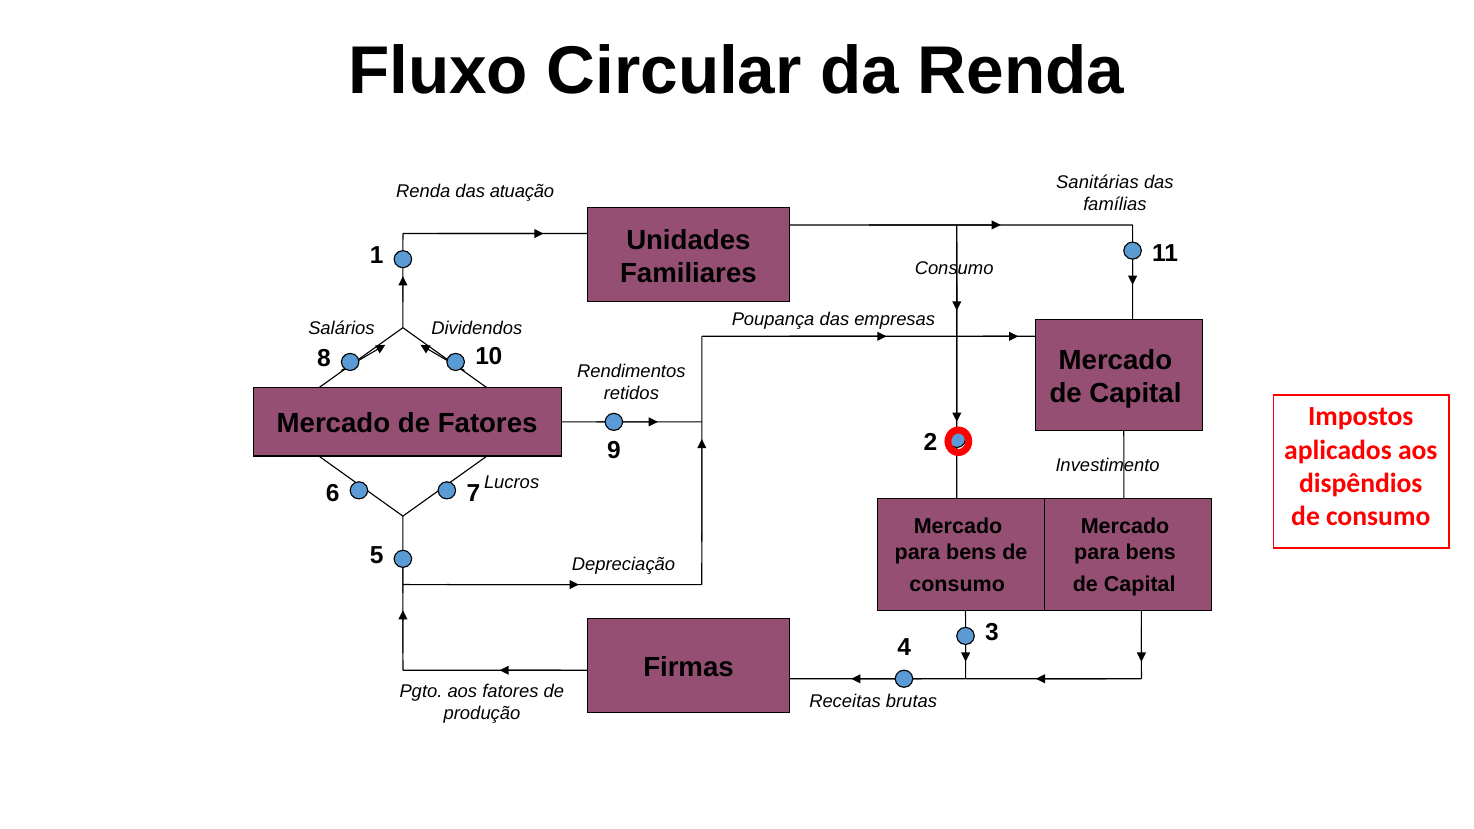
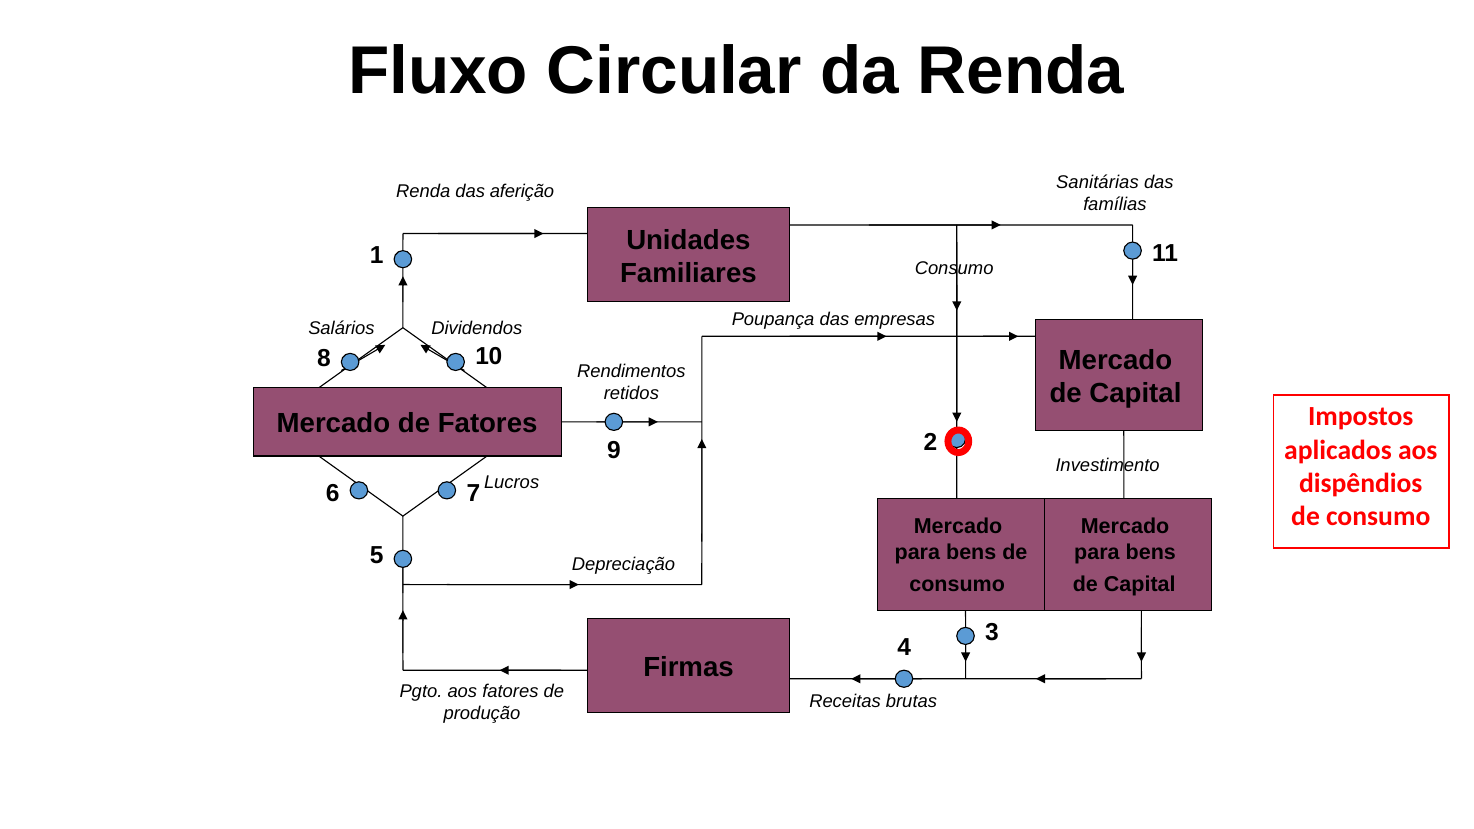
atuação: atuação -> aferição
